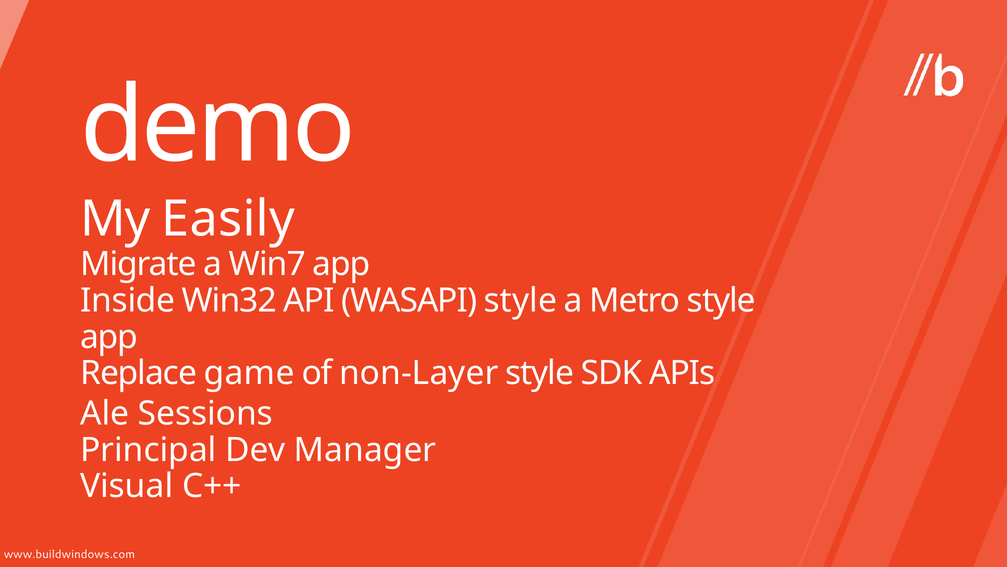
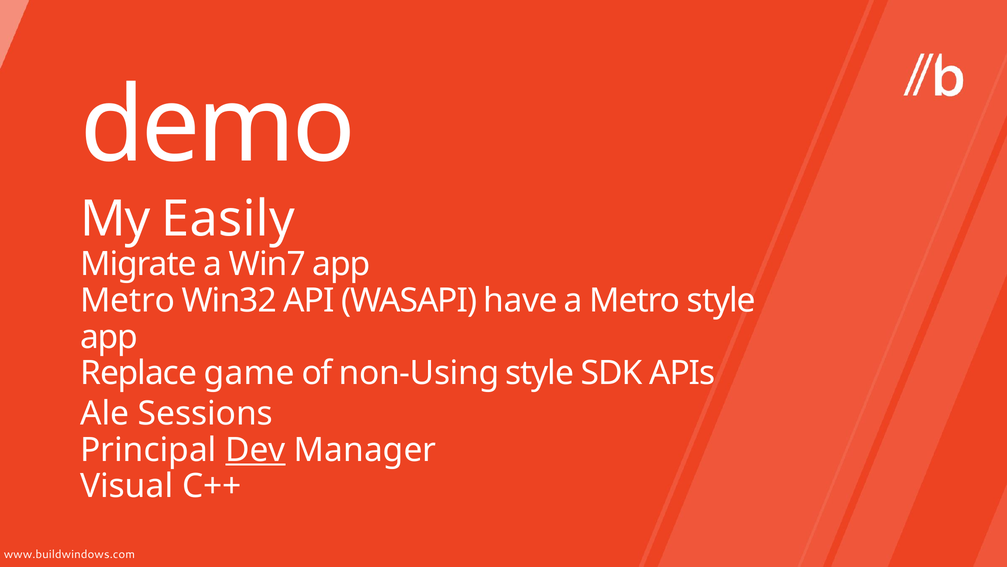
Inside at (128, 300): Inside -> Metro
WASAPI style: style -> have
non-Layer: non-Layer -> non-Using
Dev underline: none -> present
